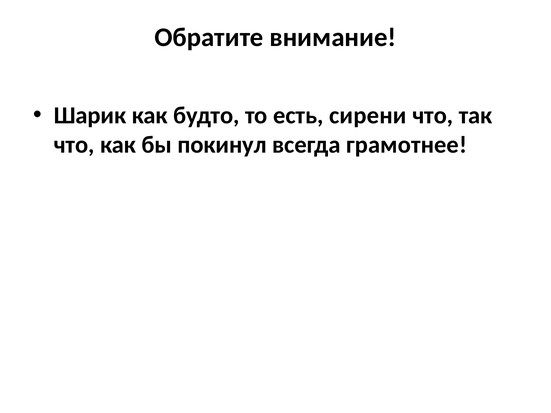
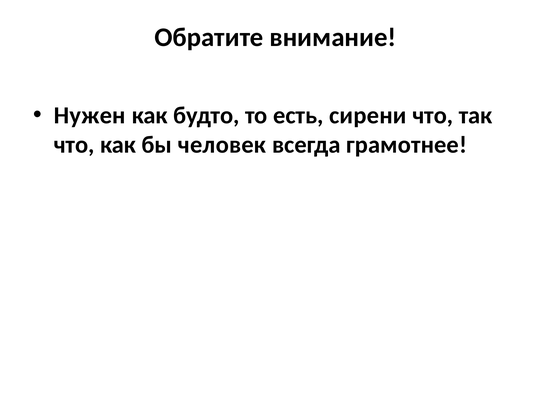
Шарик: Шарик -> Нужен
покинул: покинул -> человек
